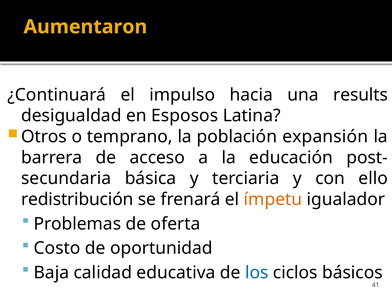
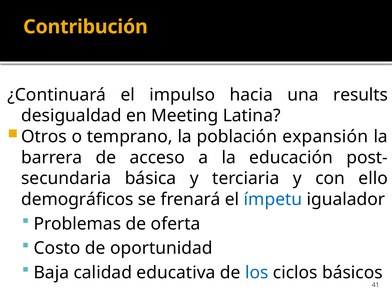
Aumentaron: Aumentaron -> Contribución
Esposos: Esposos -> Meeting
redistribución: redistribución -> demográficos
ímpetu colour: orange -> blue
